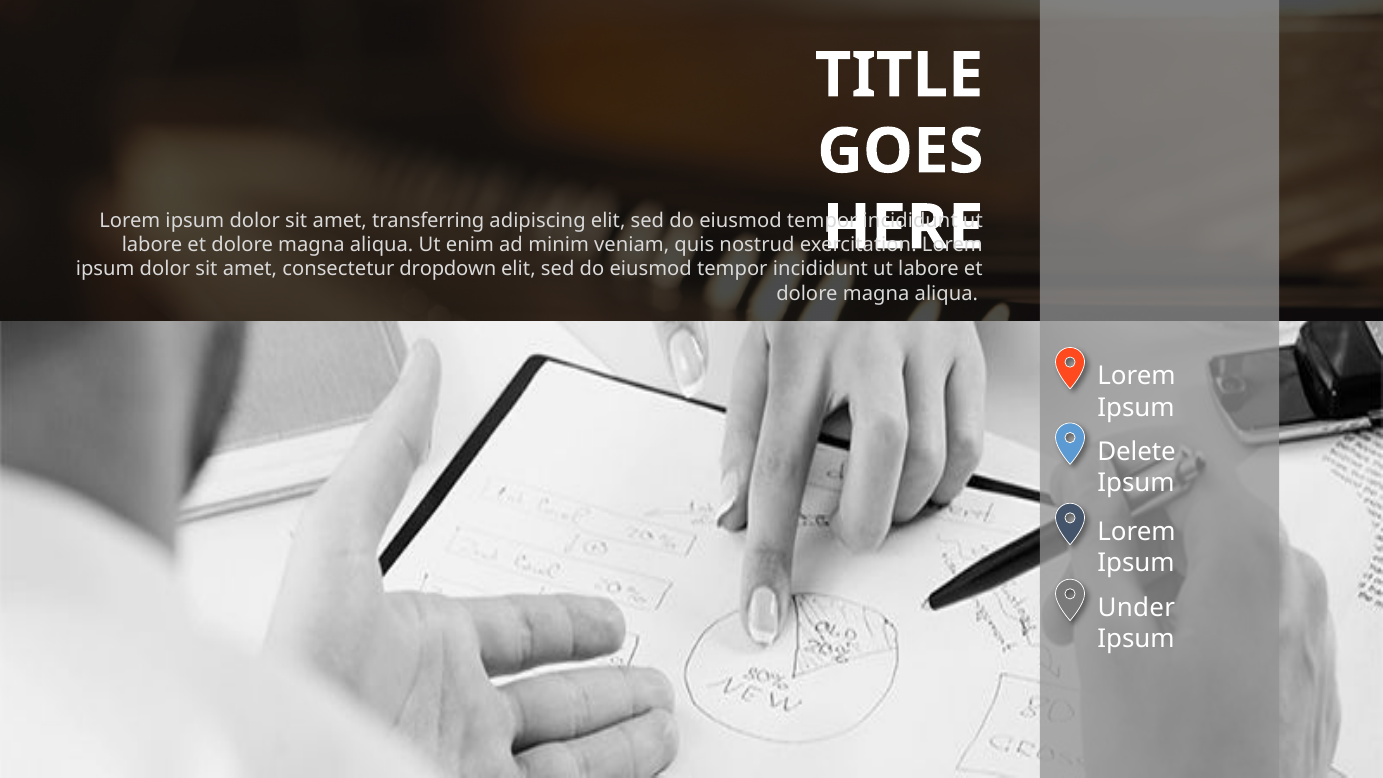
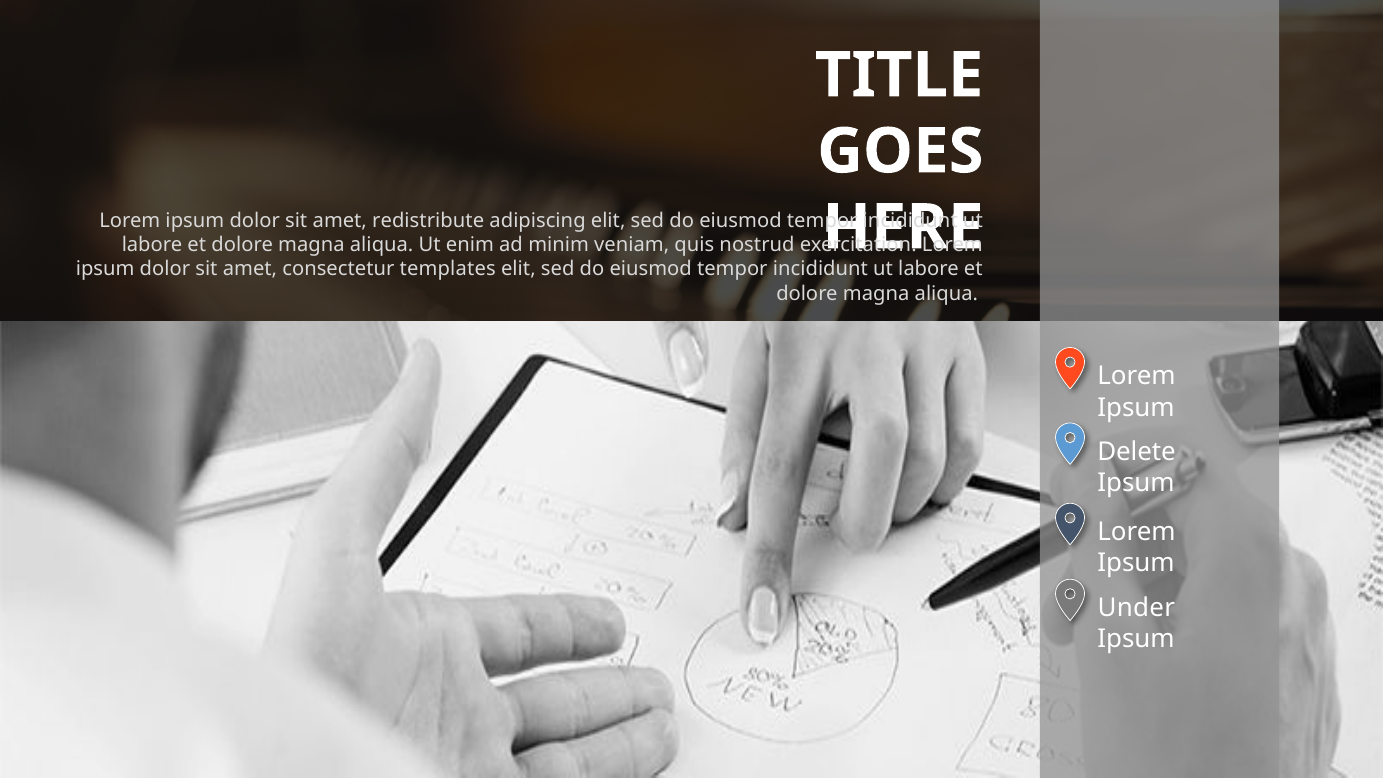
transferring: transferring -> redistribute
dropdown: dropdown -> templates
